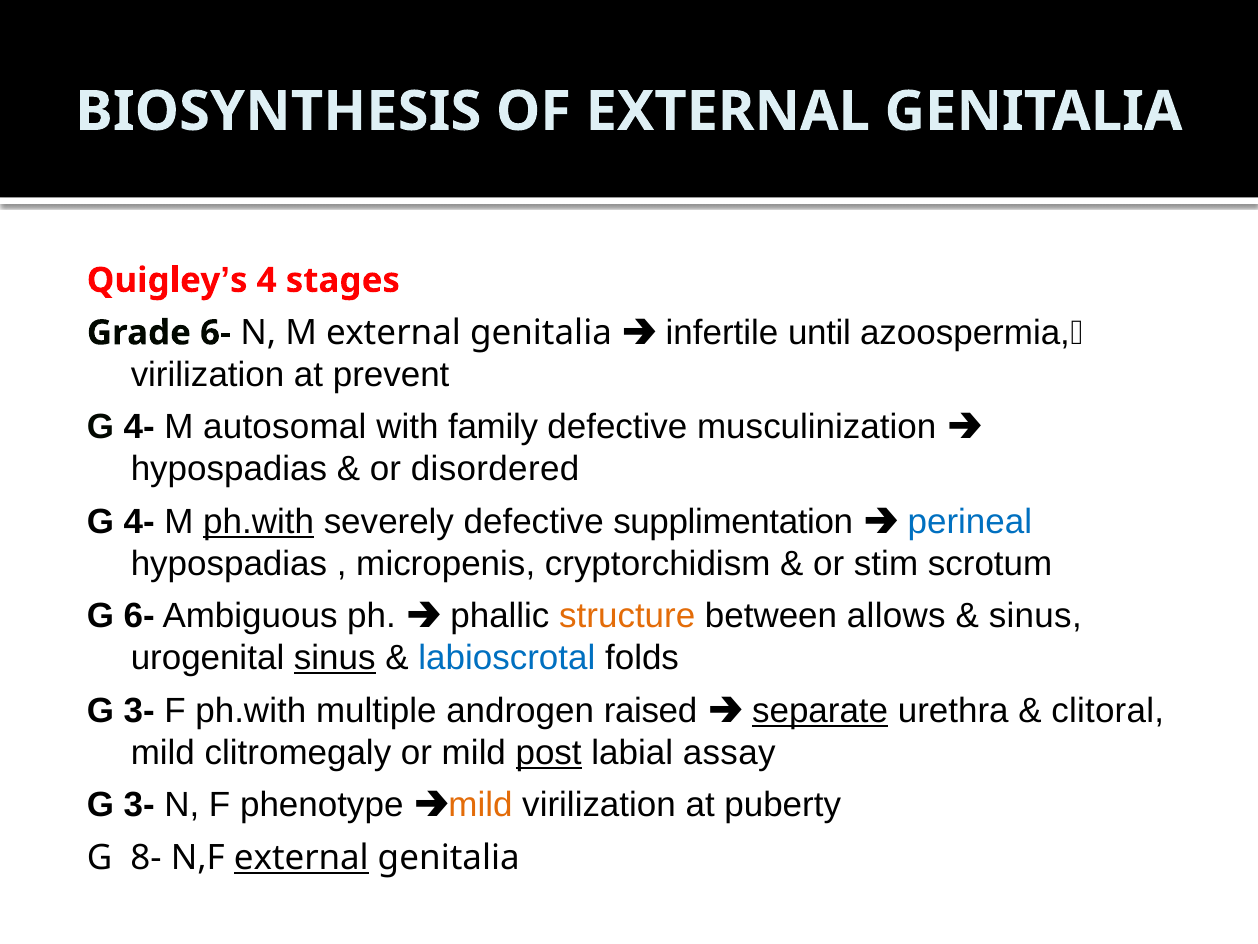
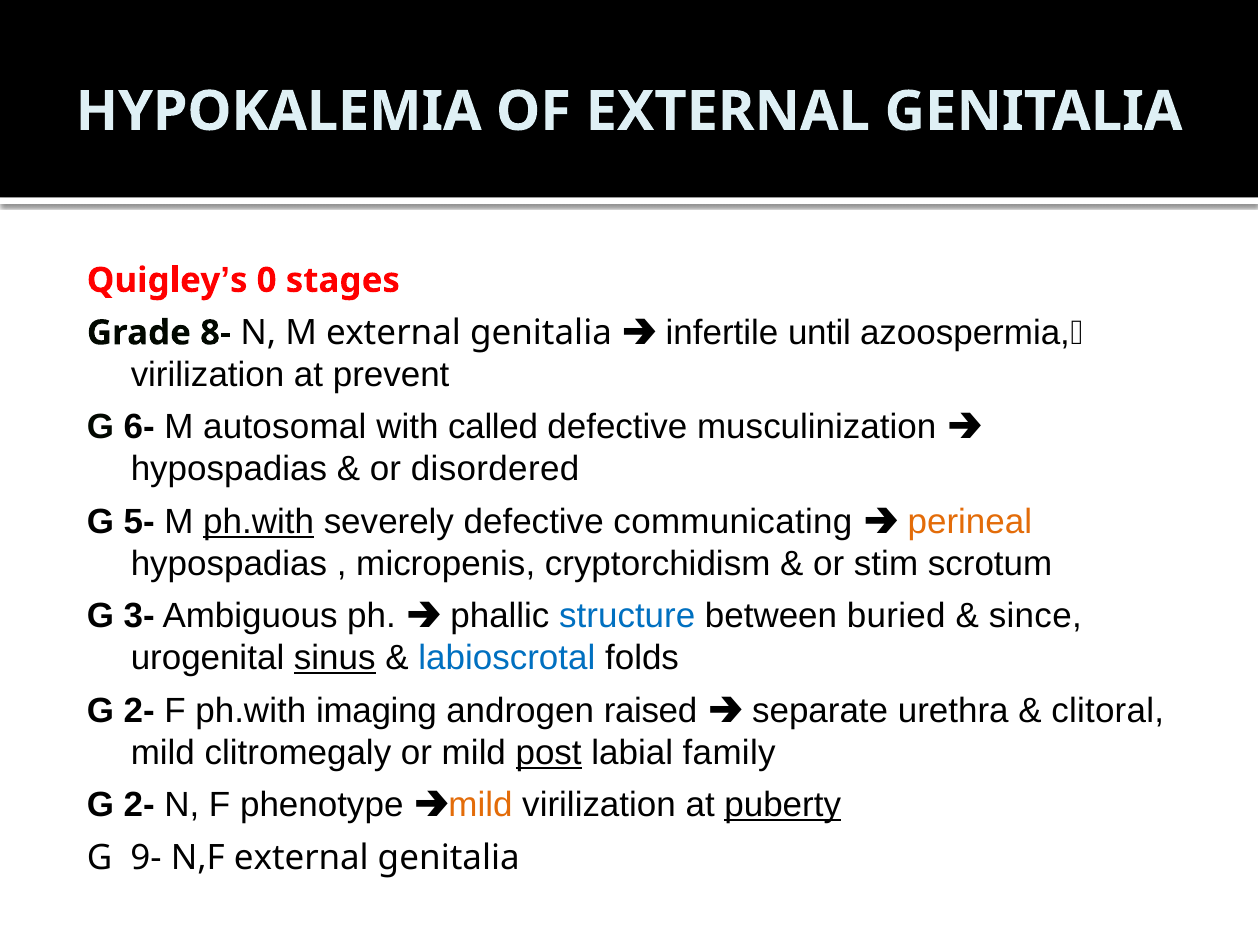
BIOSYNTHESIS: BIOSYNTHESIS -> HYPOKALEMIA
4: 4 -> 0
Grade 6-: 6- -> 8-
4- at (139, 427): 4- -> 6-
family: family -> called
4- at (139, 521): 4- -> 5-
supplimentation: supplimentation -> communicating
perineal colour: blue -> orange
G 6-: 6- -> 3-
structure colour: orange -> blue
allows: allows -> buried
sinus at (1035, 616): sinus -> since
3- at (139, 710): 3- -> 2-
multiple: multiple -> imaging
separate underline: present -> none
assay: assay -> family
3- at (139, 805): 3- -> 2-
puberty underline: none -> present
8-: 8- -> 9-
external at (301, 857) underline: present -> none
